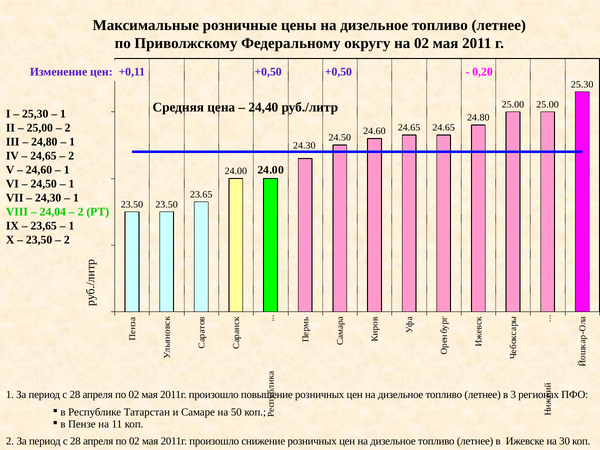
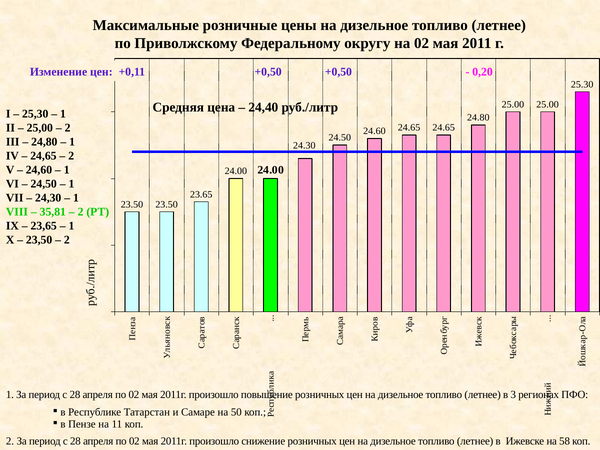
24,04: 24,04 -> 35,81
30: 30 -> 58
